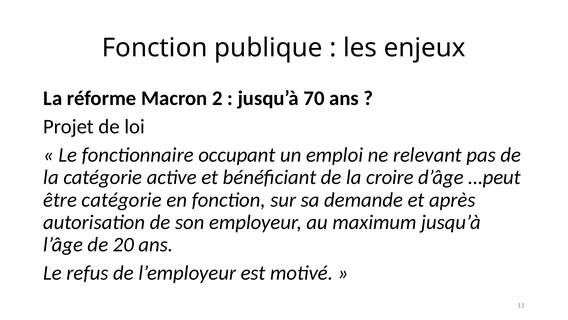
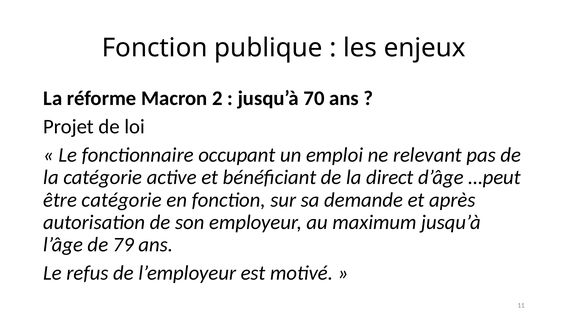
croire: croire -> direct
20: 20 -> 79
